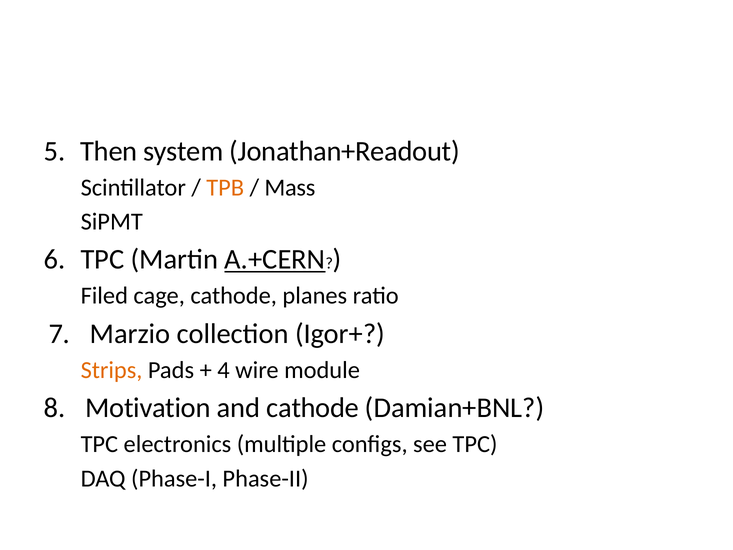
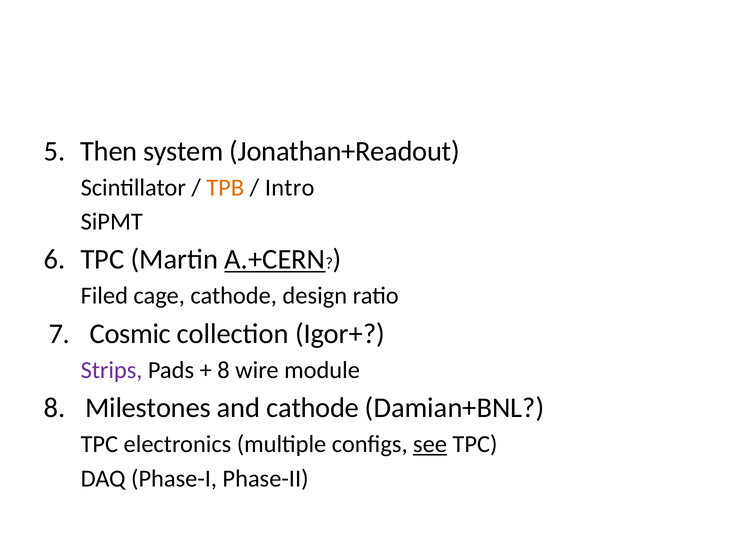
Mass: Mass -> Intro
planes: planes -> design
Marzio: Marzio -> Cosmic
Strips colour: orange -> purple
4 at (224, 370): 4 -> 8
Motivation: Motivation -> Milestones
see underline: none -> present
